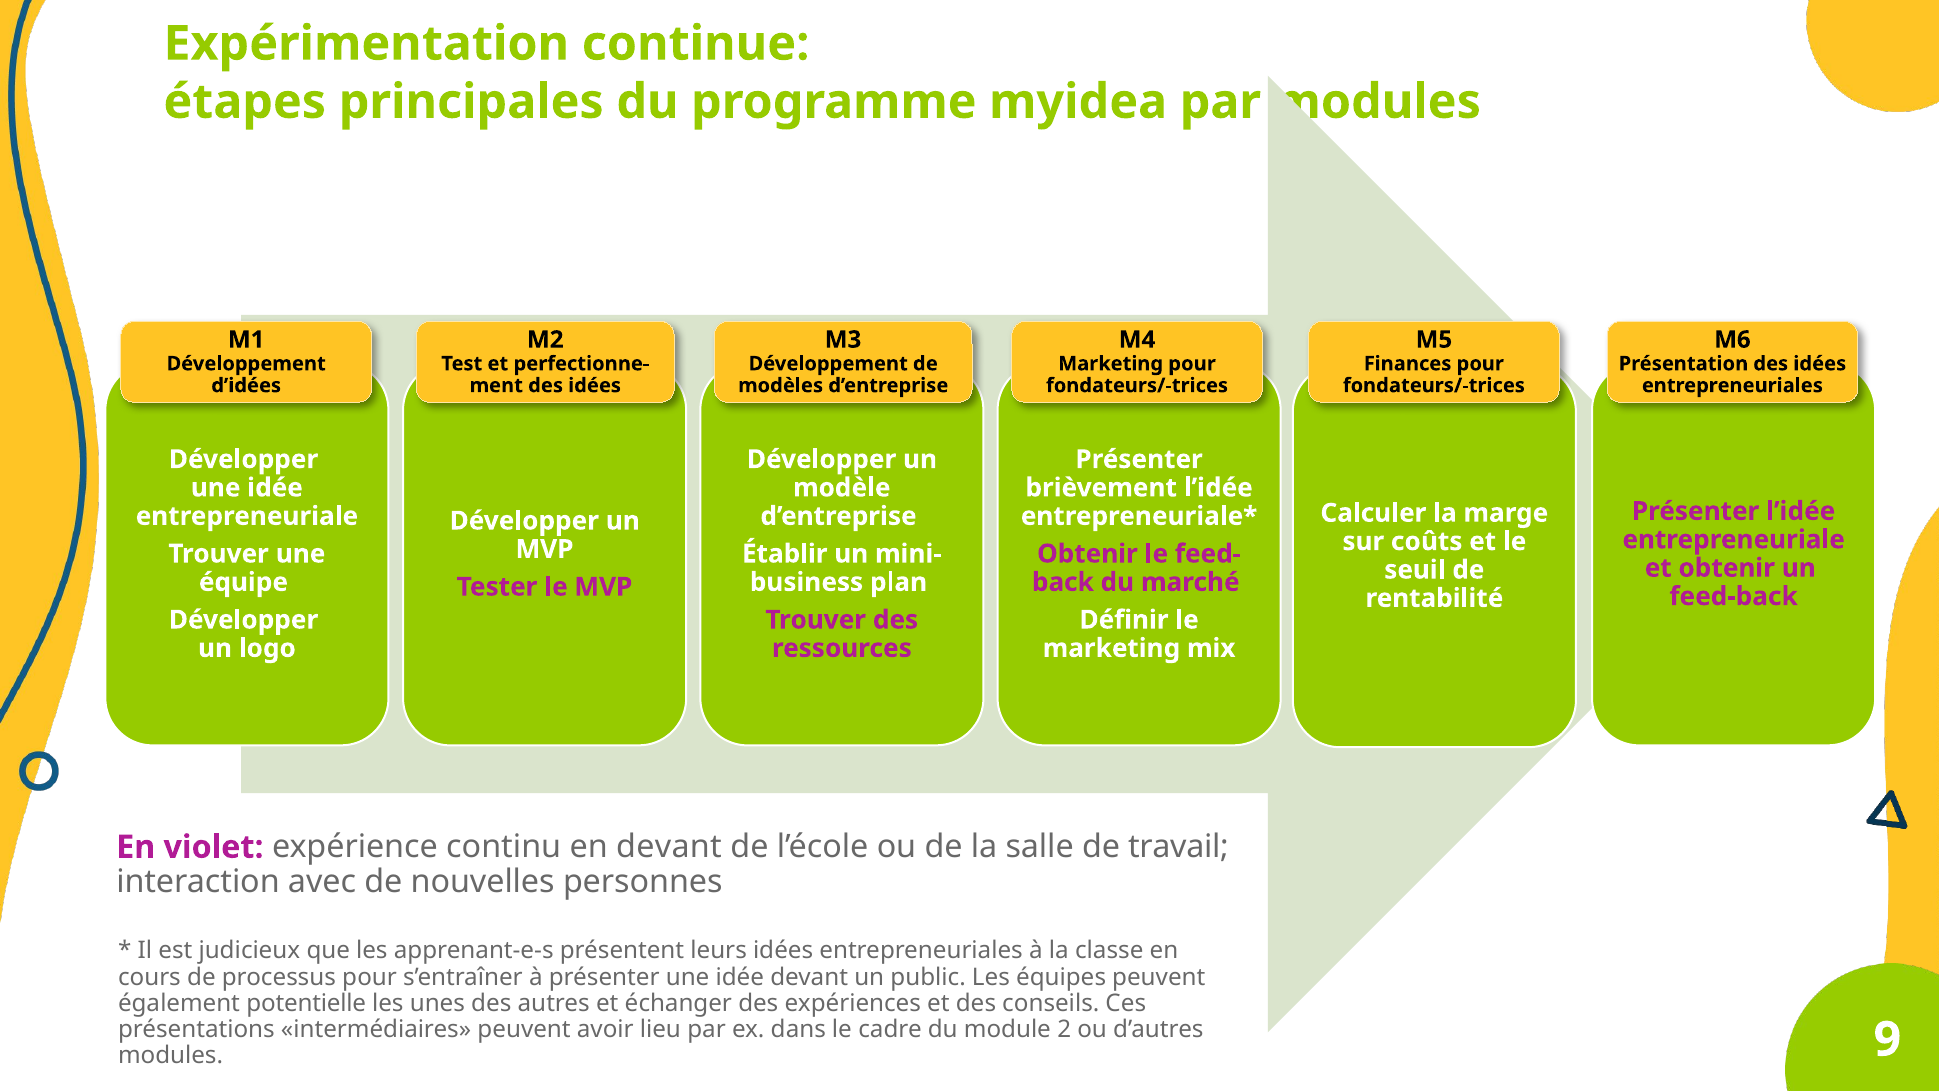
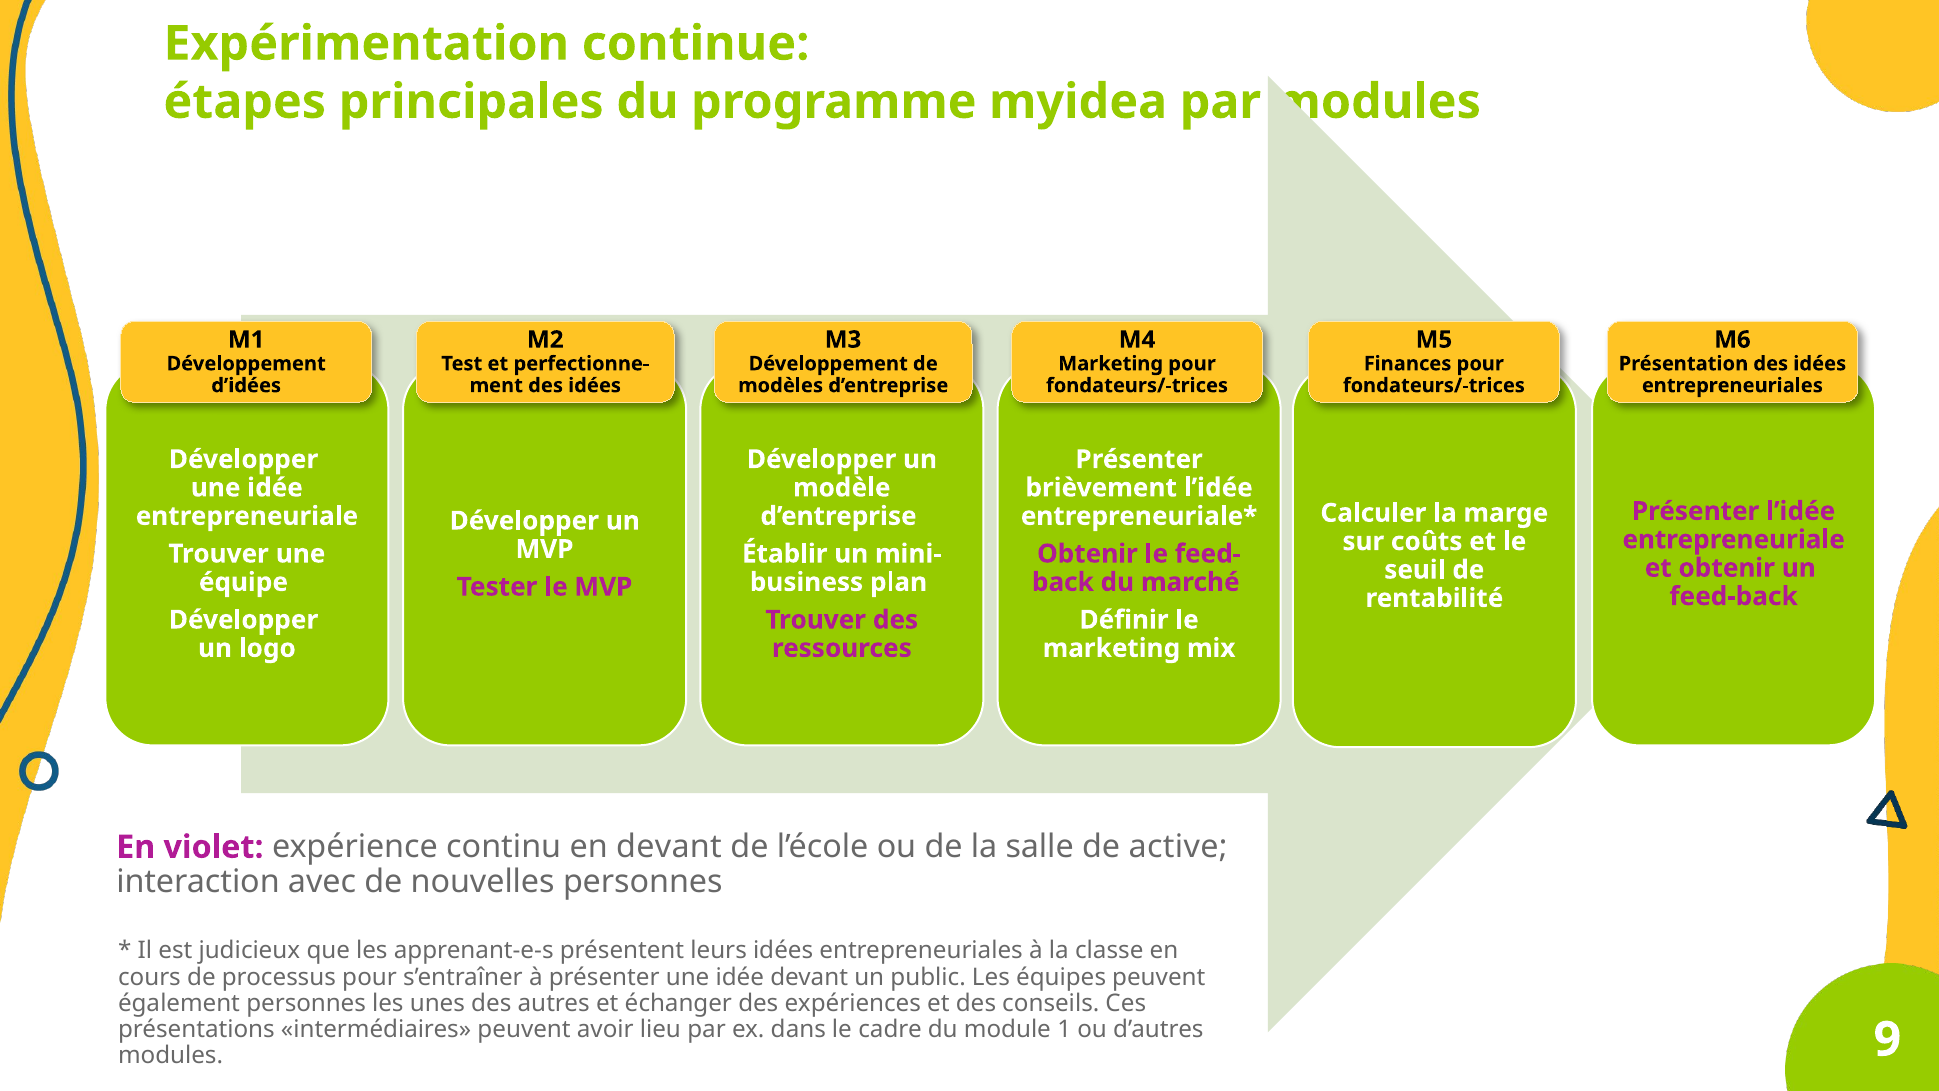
travail: travail -> active
également potentielle: potentielle -> personnes
2: 2 -> 1
